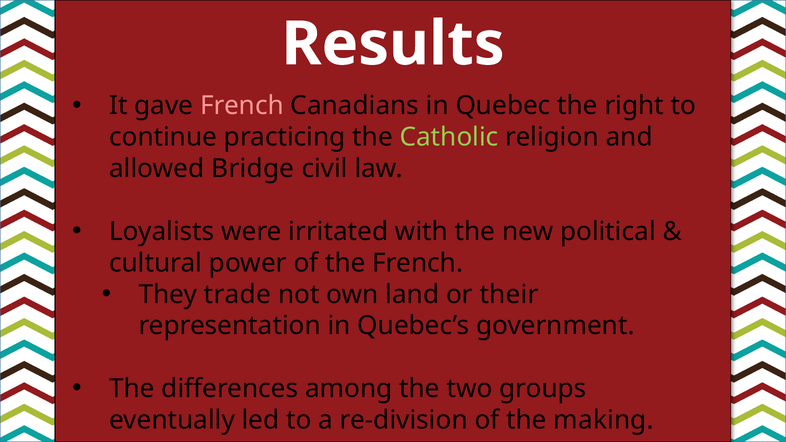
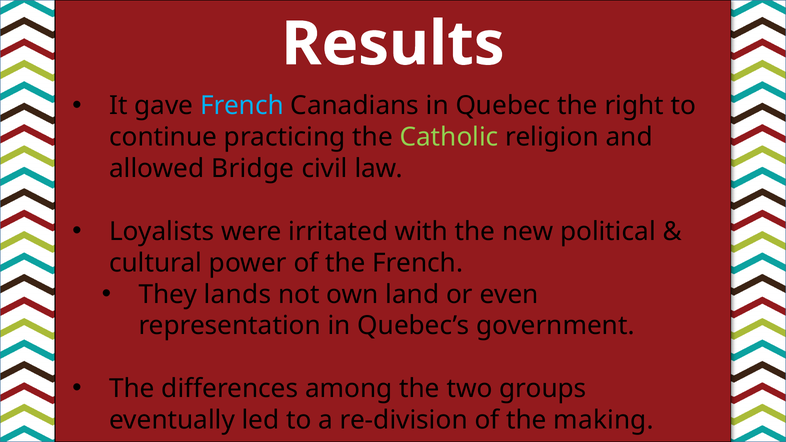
French at (242, 106) colour: pink -> light blue
trade: trade -> lands
their: their -> even
